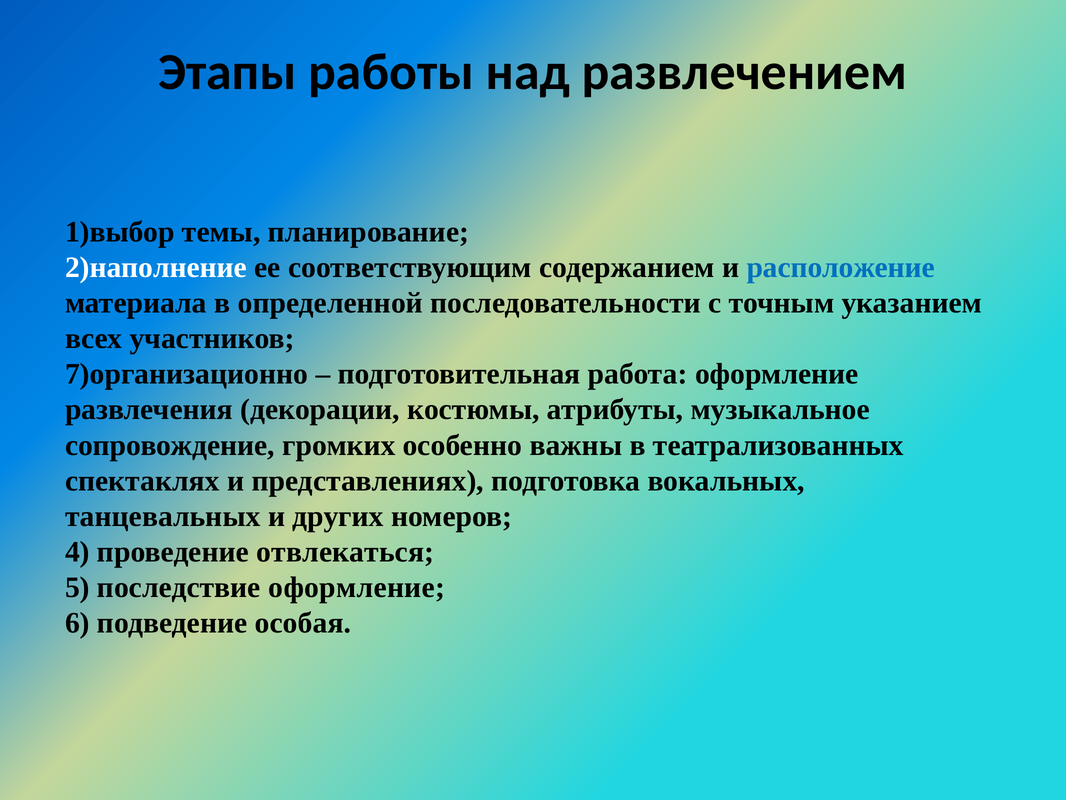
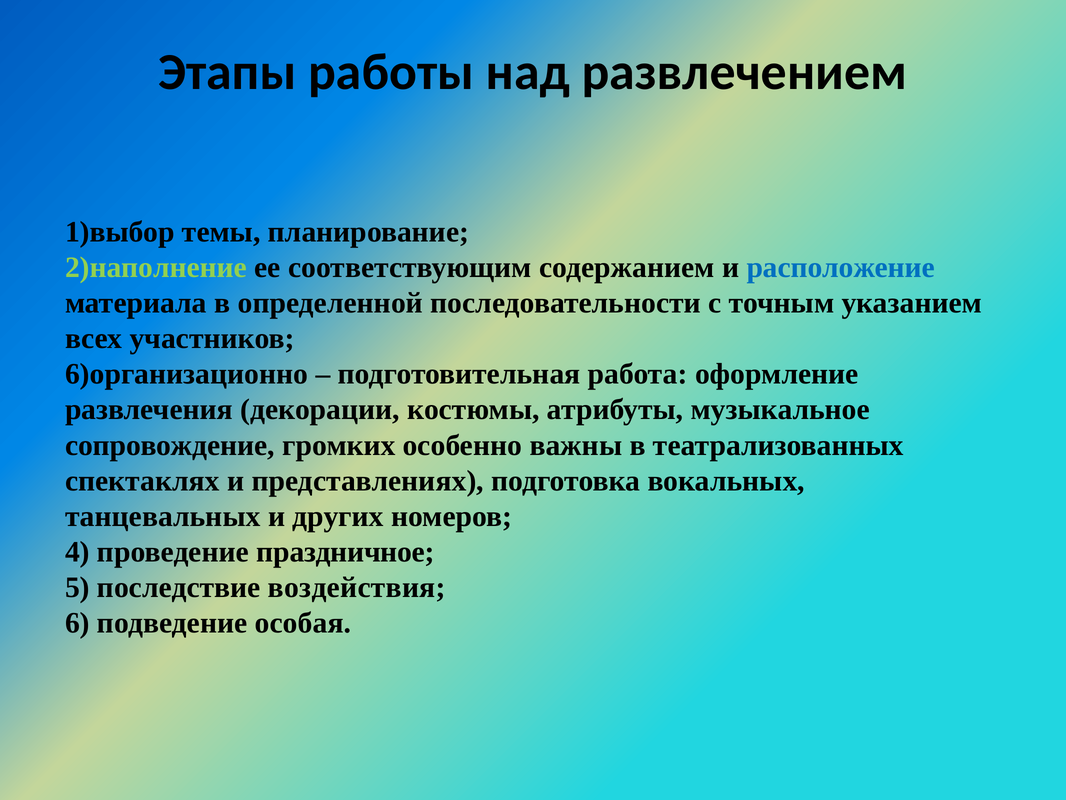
2)наполнение colour: white -> light green
7)организационно: 7)организационно -> 6)организационно
отвлекаться: отвлекаться -> праздничное
последствие оформление: оформление -> воздействия
